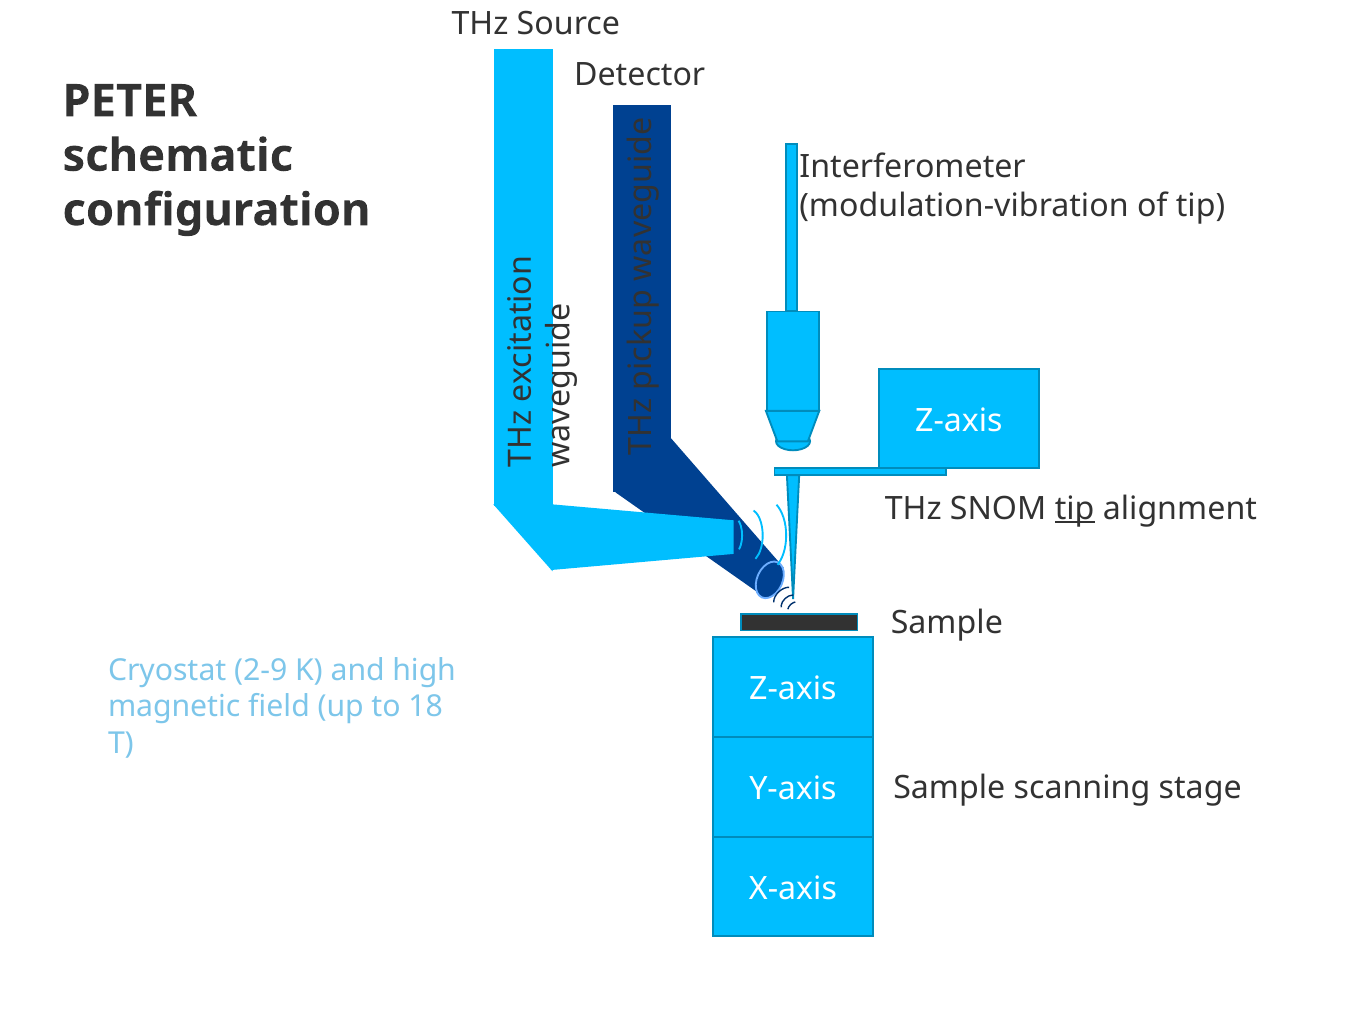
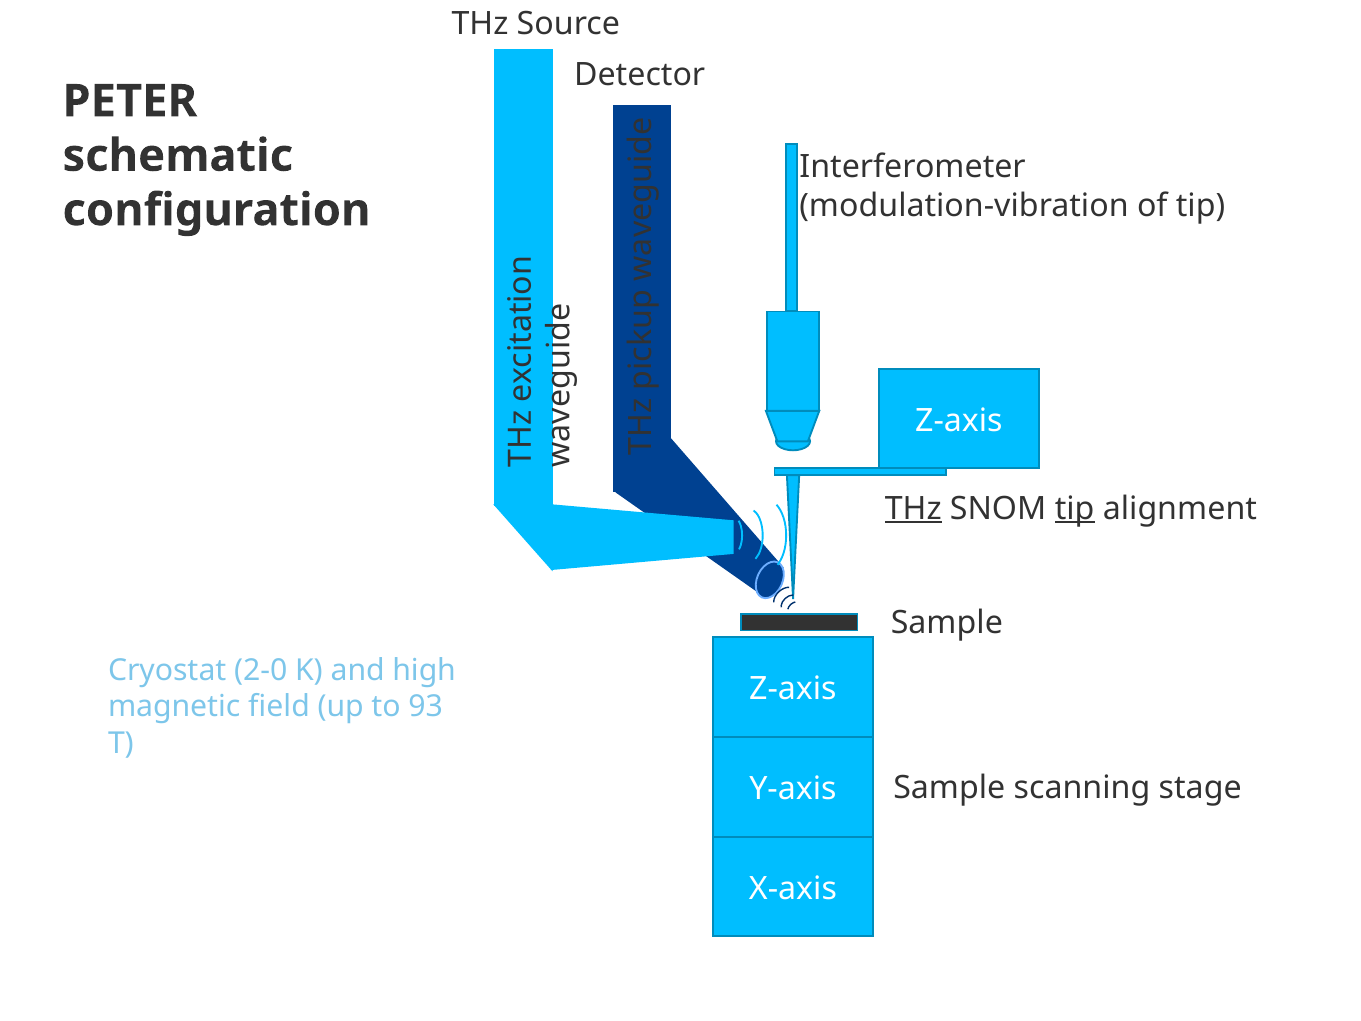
THz at (913, 508) underline: none -> present
2-9: 2-9 -> 2-0
18: 18 -> 93
